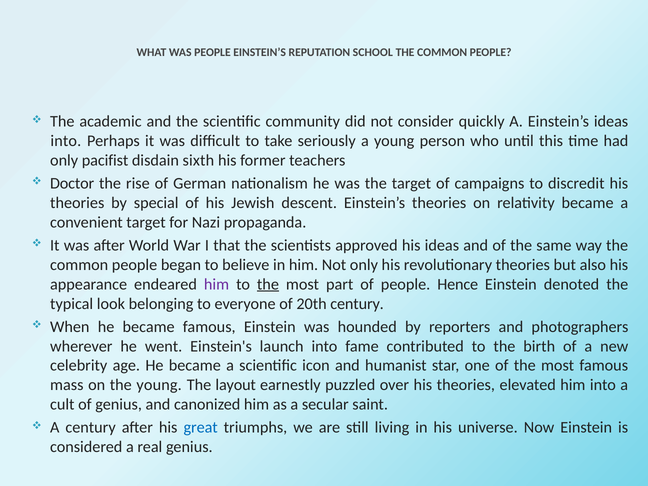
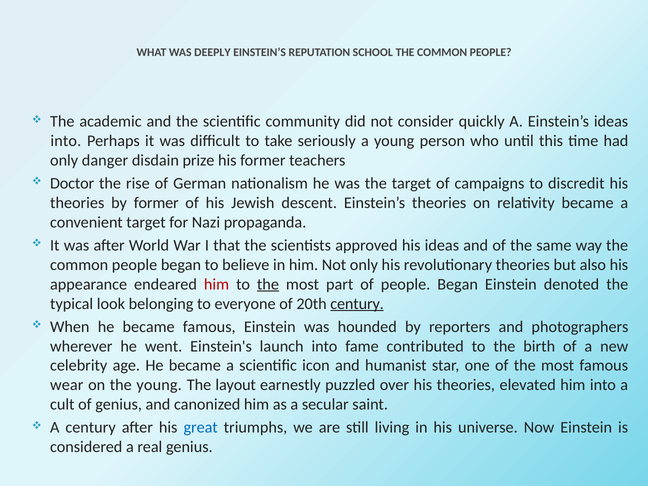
WAS PEOPLE: PEOPLE -> DEEPLY
pacifist: pacifist -> danger
sixth: sixth -> prize
by special: special -> former
him at (217, 284) colour: purple -> red
of people Hence: Hence -> Began
century at (357, 304) underline: none -> present
mass: mass -> wear
